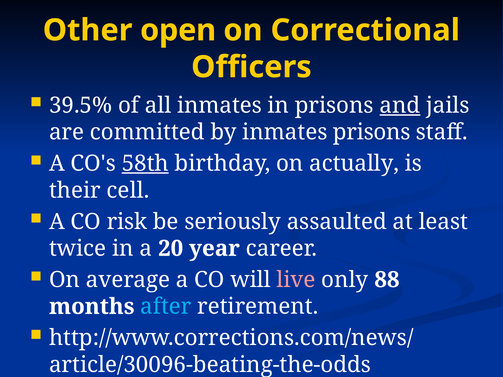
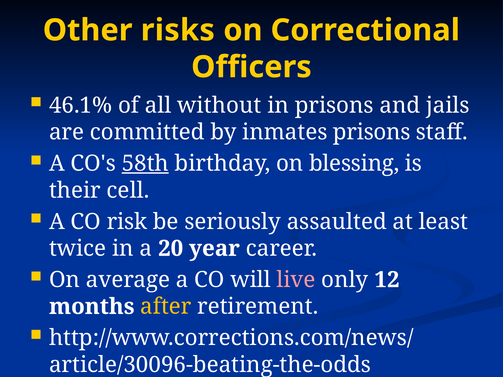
open: open -> risks
39.5%: 39.5% -> 46.1%
all inmates: inmates -> without
and underline: present -> none
actually: actually -> blessing
88: 88 -> 12
after colour: light blue -> yellow
